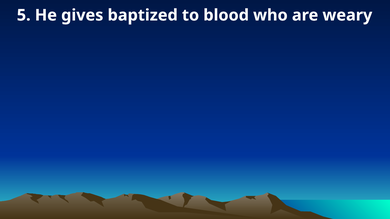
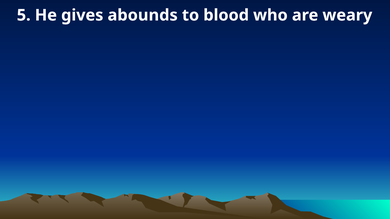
baptized: baptized -> abounds
